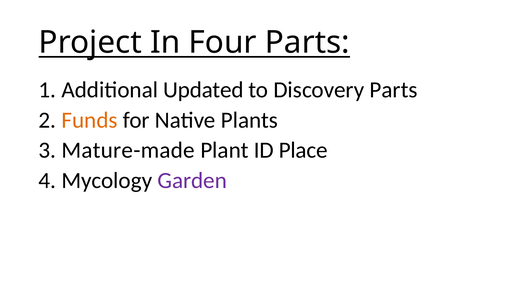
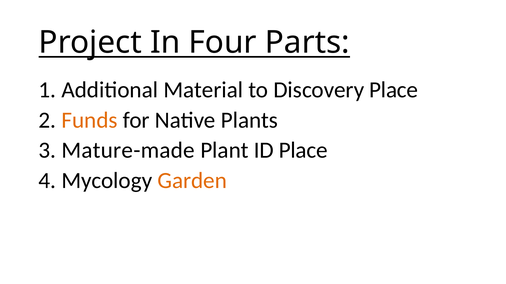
Updated: Updated -> Material
Discovery Parts: Parts -> Place
Garden colour: purple -> orange
